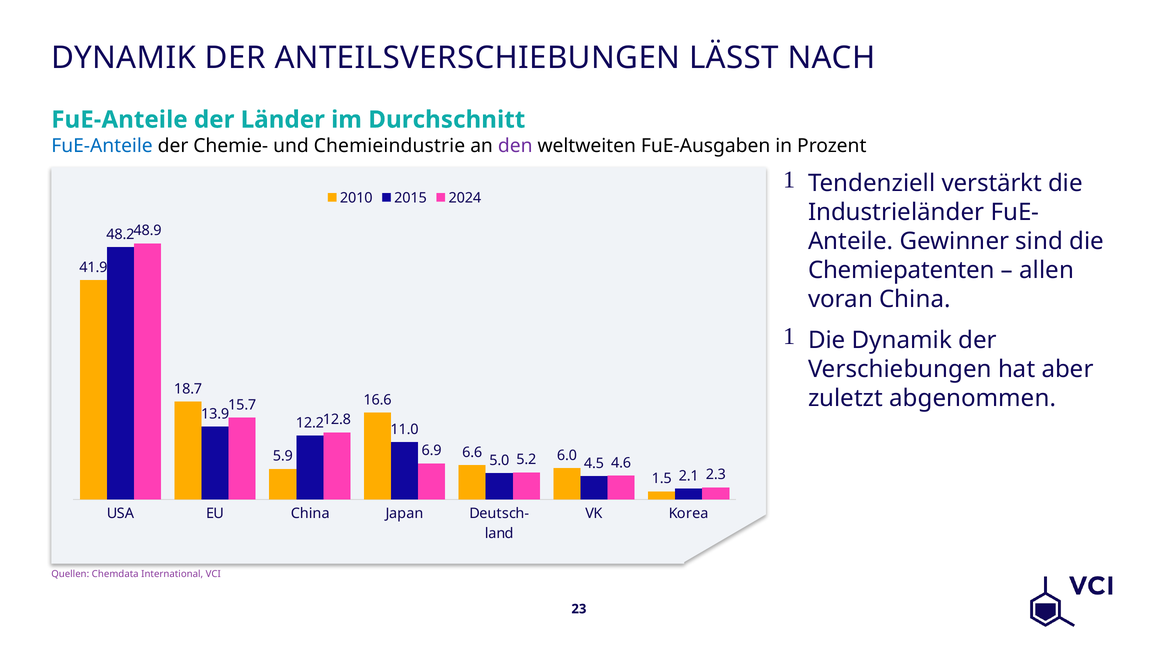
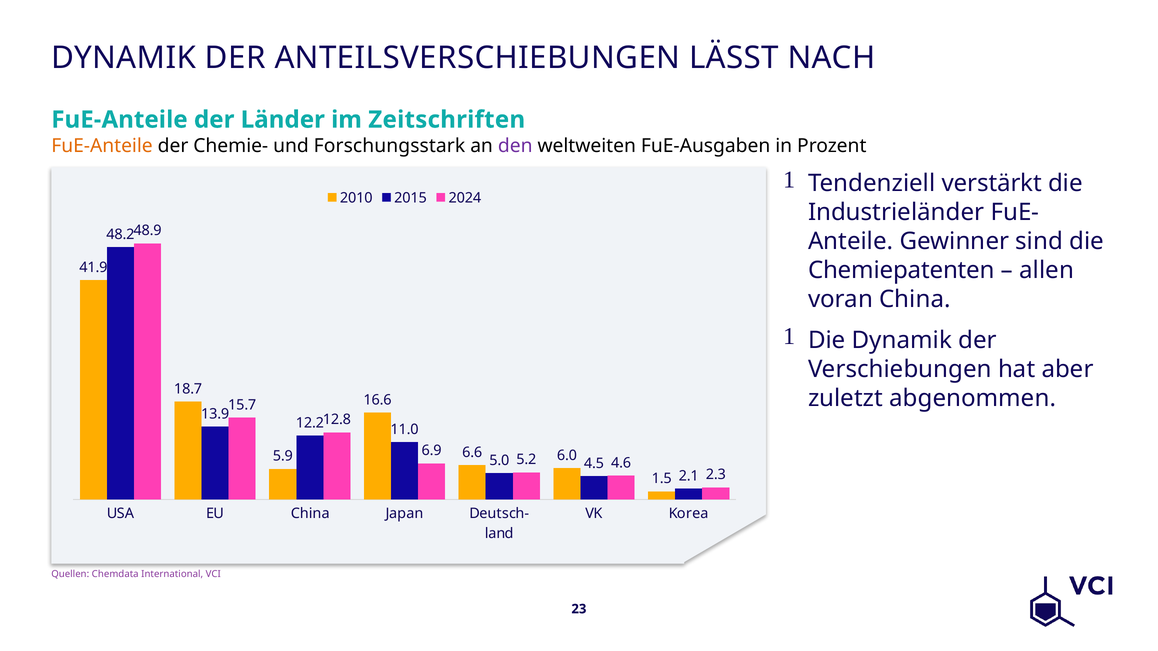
Durchschnitt: Durchschnitt -> Zeitschriften
FuE-Anteile at (102, 146) colour: blue -> orange
Chemieindustrie: Chemieindustrie -> Forschungsstark
